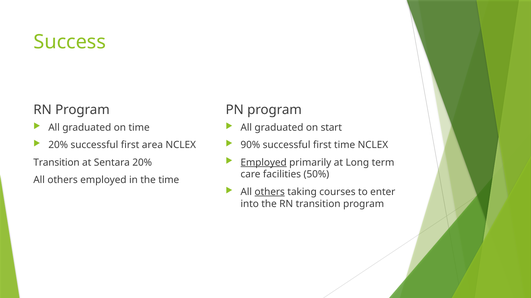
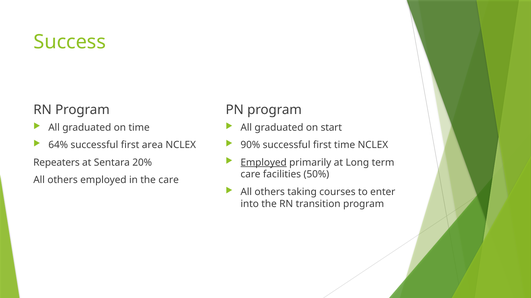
20% at (58, 145): 20% -> 64%
Transition at (57, 163): Transition -> Repeaters
the time: time -> care
others at (270, 192) underline: present -> none
